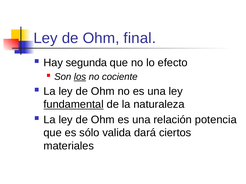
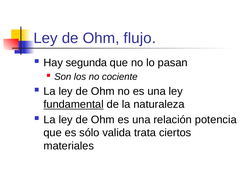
final: final -> flujo
efecto: efecto -> pasan
los underline: present -> none
dará: dará -> trata
